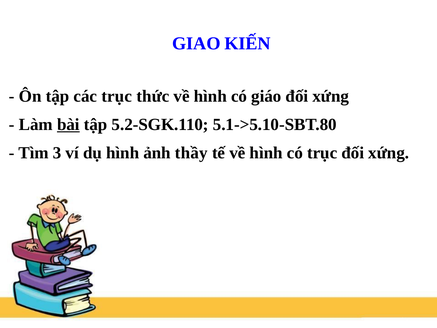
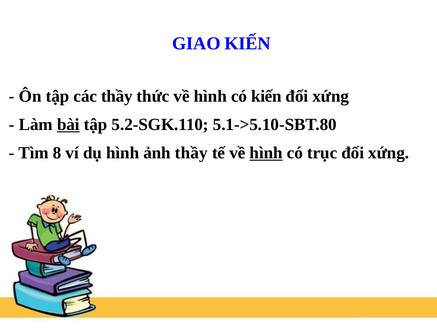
các trục: trục -> thầy
có giáo: giáo -> kiến
3: 3 -> 8
hình at (266, 153) underline: none -> present
